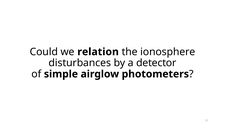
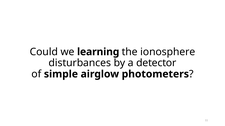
relation: relation -> learning
